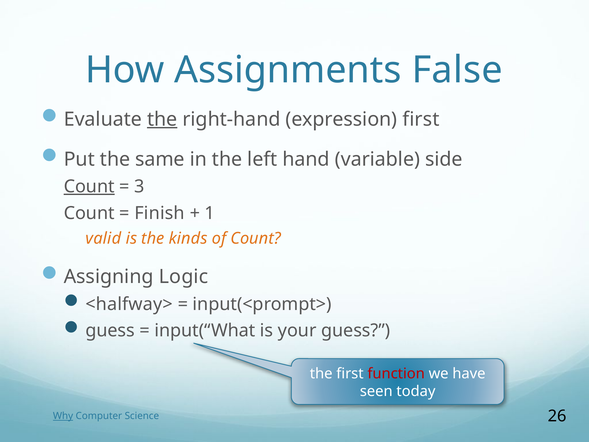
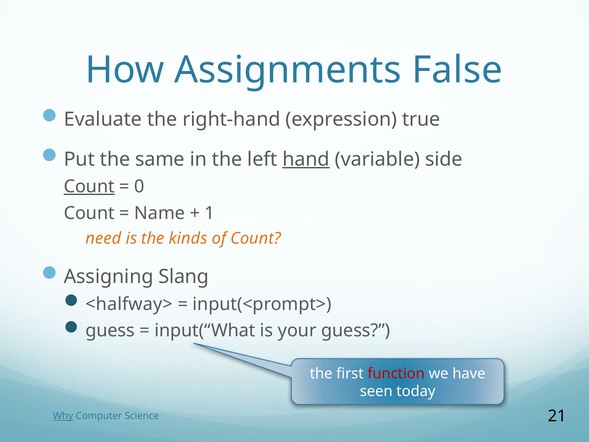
the at (162, 119) underline: present -> none
expression first: first -> true
hand underline: none -> present
3: 3 -> 0
Finish: Finish -> Name
valid: valid -> need
Logic: Logic -> Slang
26: 26 -> 21
